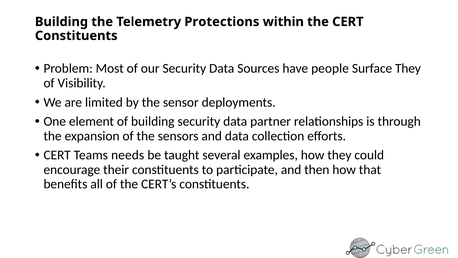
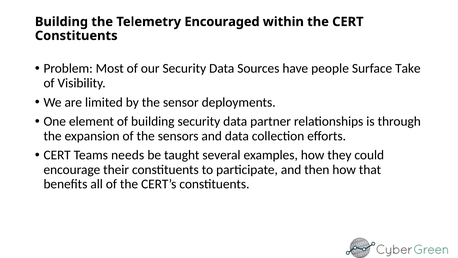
Protections: Protections -> Encouraged
Surface They: They -> Take
